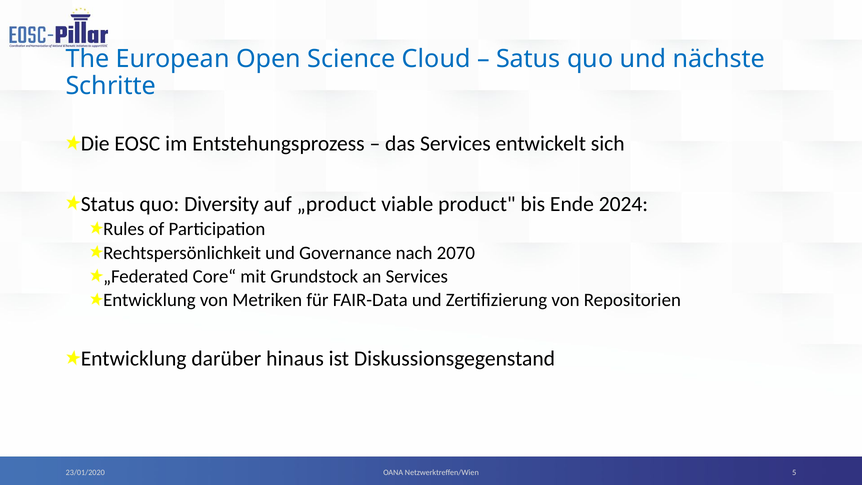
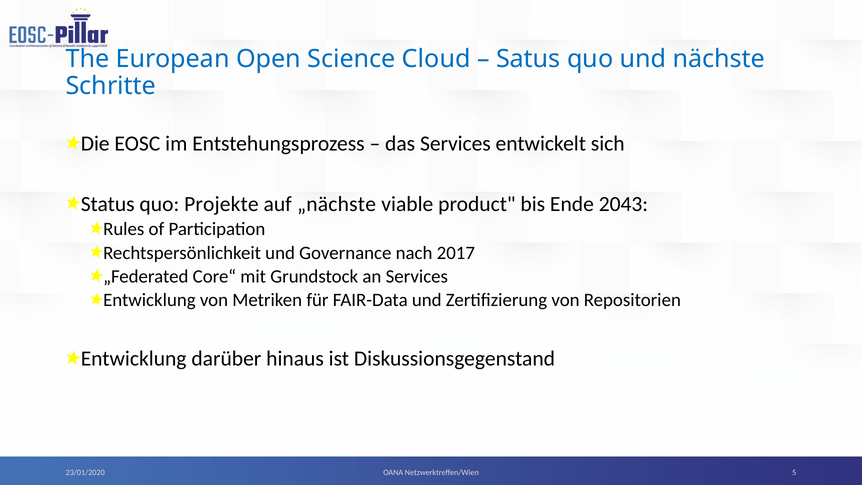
Diversity: Diversity -> Projekte
„product: „product -> „nächste
2024: 2024 -> 2043
2070: 2070 -> 2017
